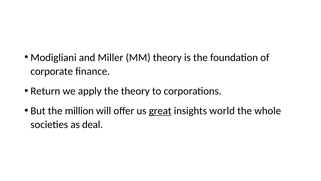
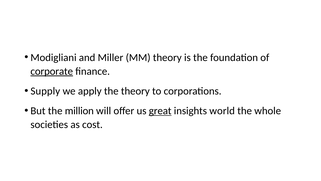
corporate underline: none -> present
Return: Return -> Supply
deal: deal -> cost
